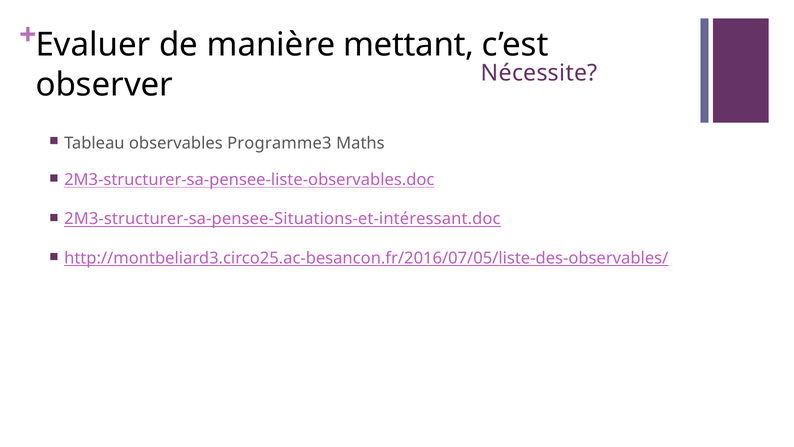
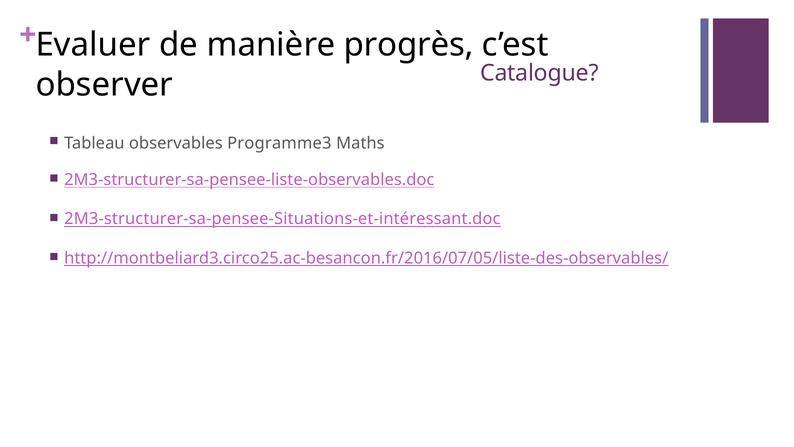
mettant: mettant -> progrès
Nécessite: Nécessite -> Catalogue
